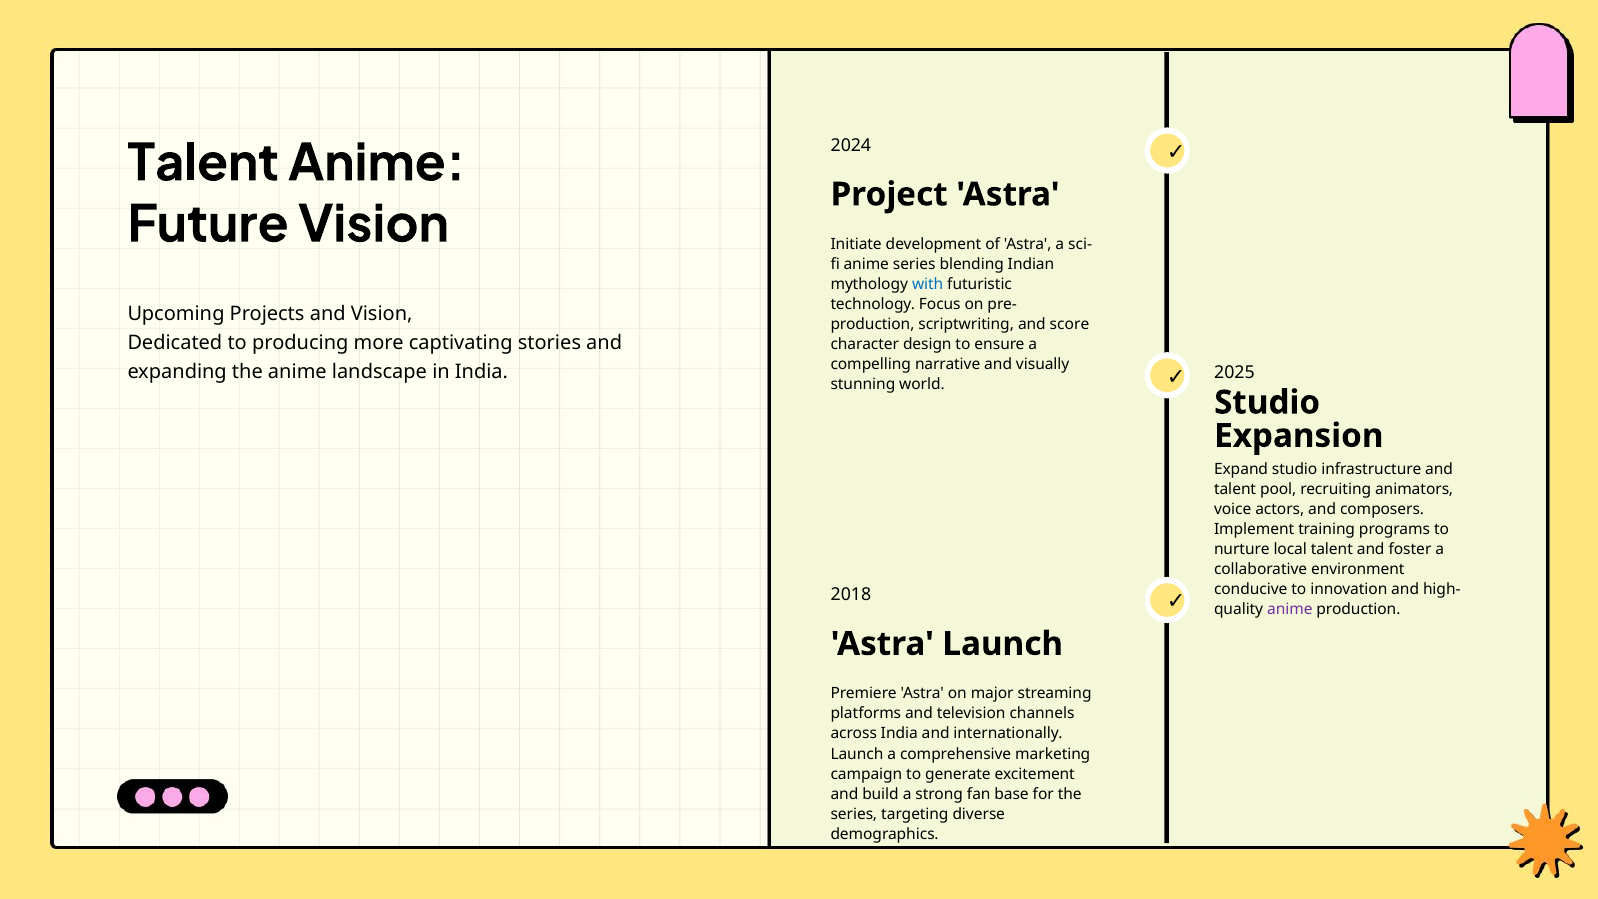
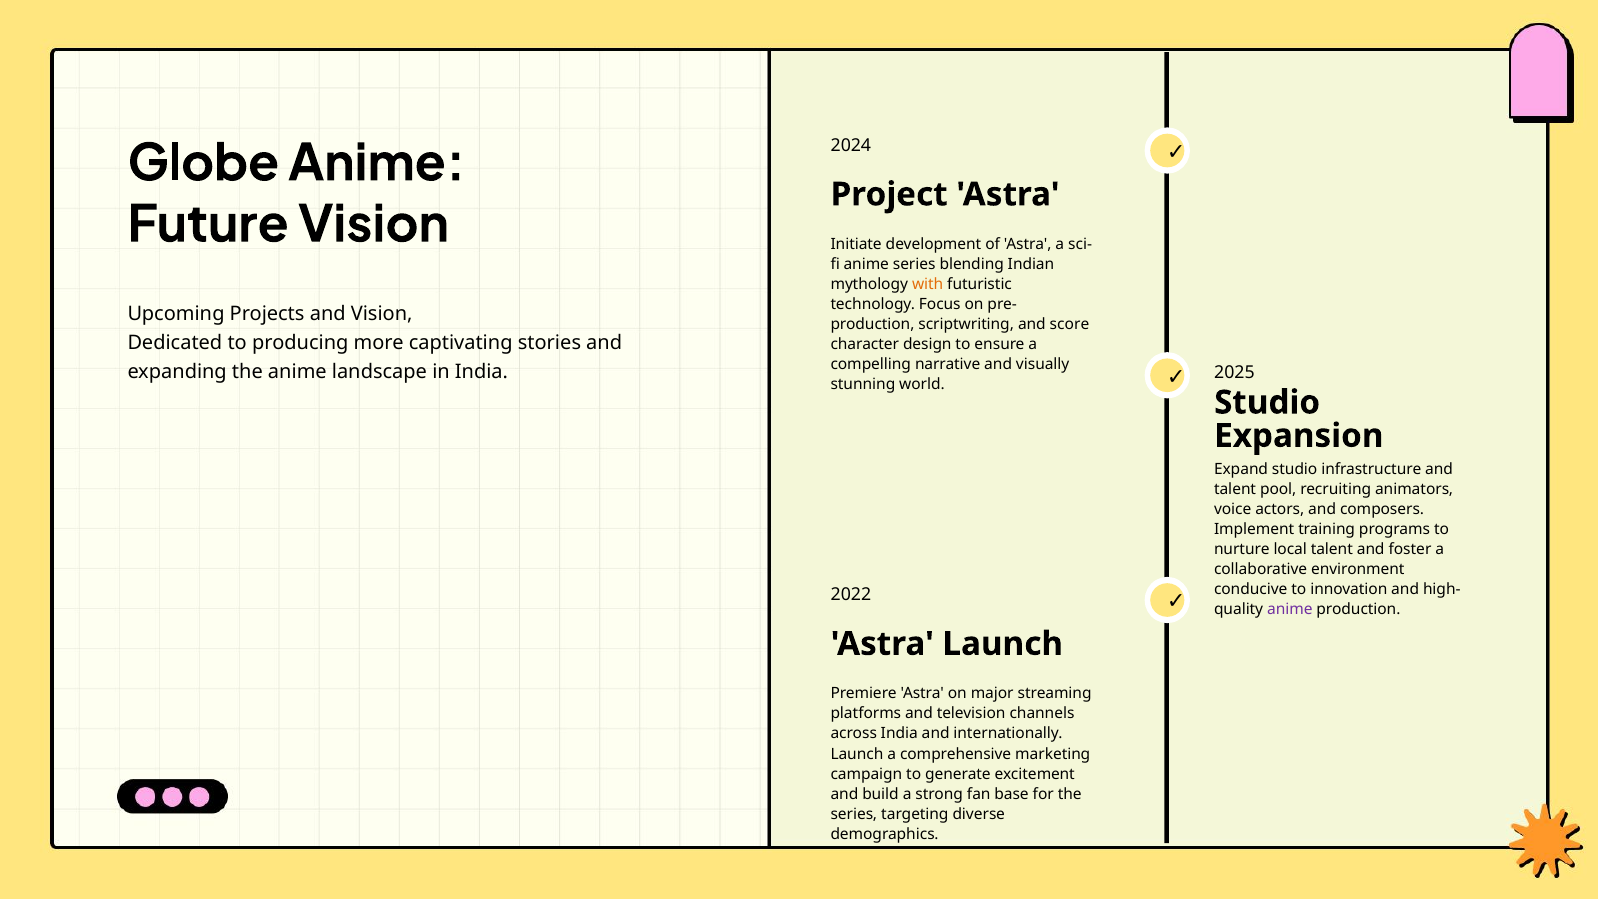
Talent at (203, 164): Talent -> Globe
with colour: blue -> orange
2018: 2018 -> 2022
